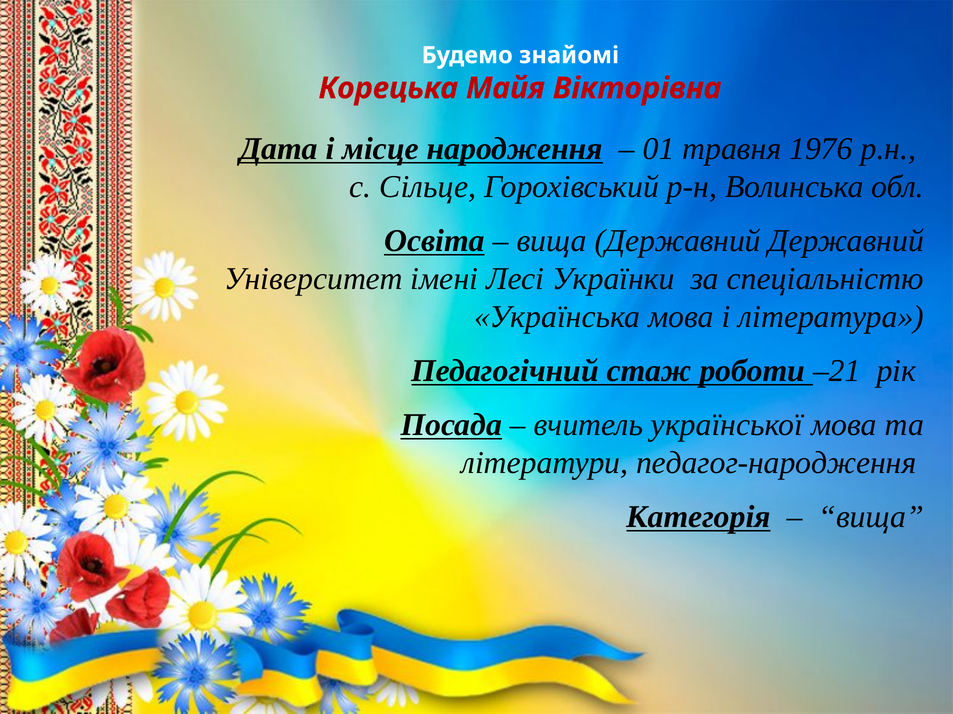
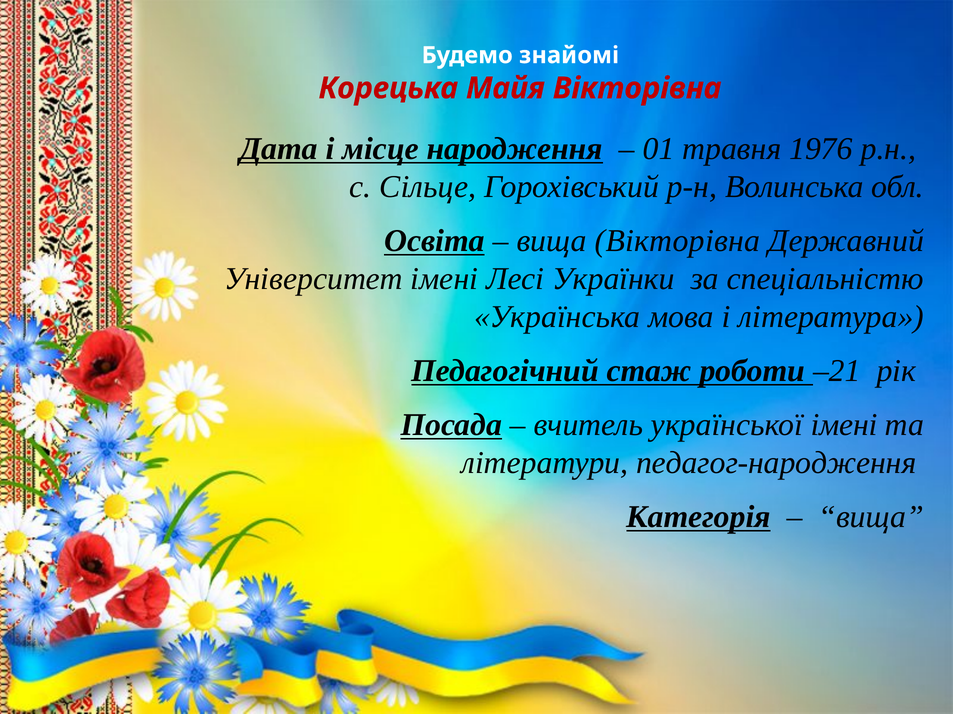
вища Державний: Державний -> Вікторівна
української мова: мова -> імені
